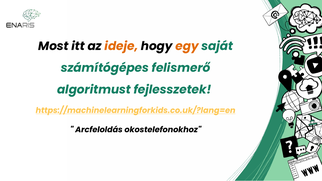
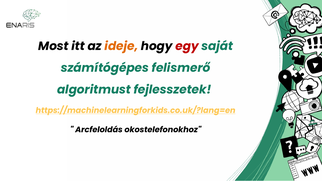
egy colour: orange -> red
